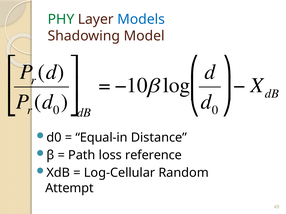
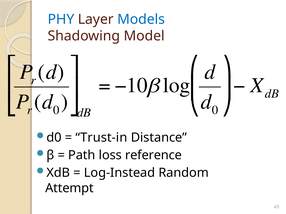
PHY colour: green -> blue
Equal-in: Equal-in -> Trust-in
Log-Cellular: Log-Cellular -> Log-Instead
